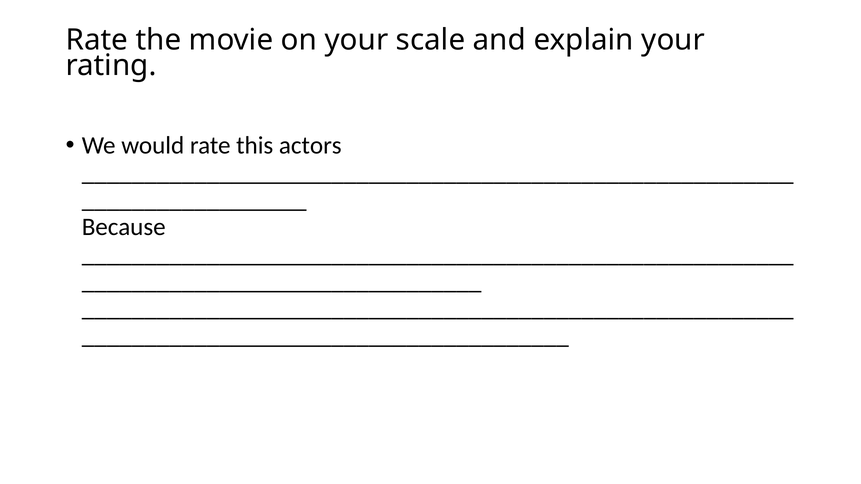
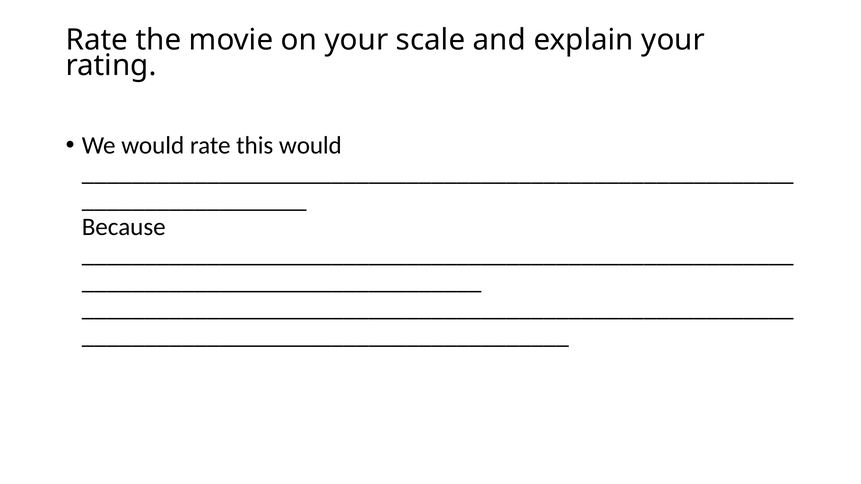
this actors: actors -> would
